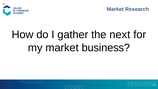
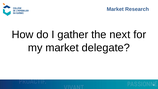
business: business -> delegate
